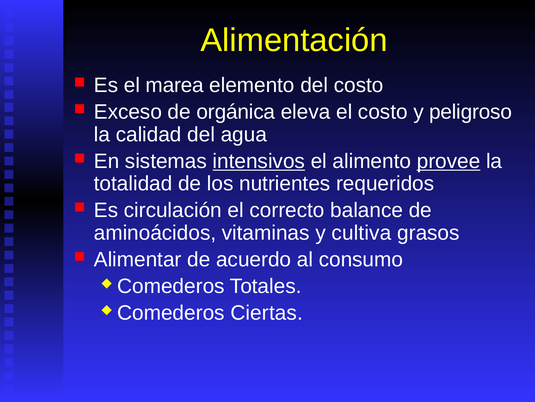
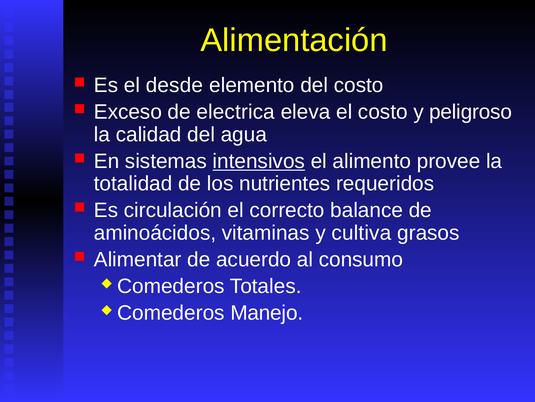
marea: marea -> desde
orgánica: orgánica -> electrica
provee underline: present -> none
Ciertas: Ciertas -> Manejo
